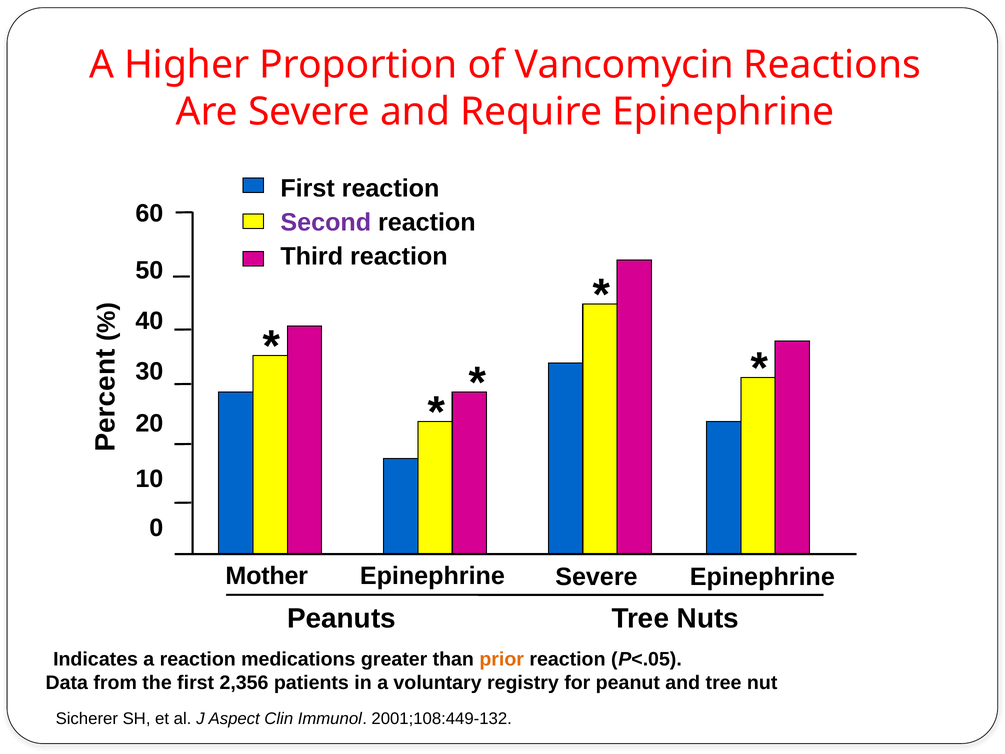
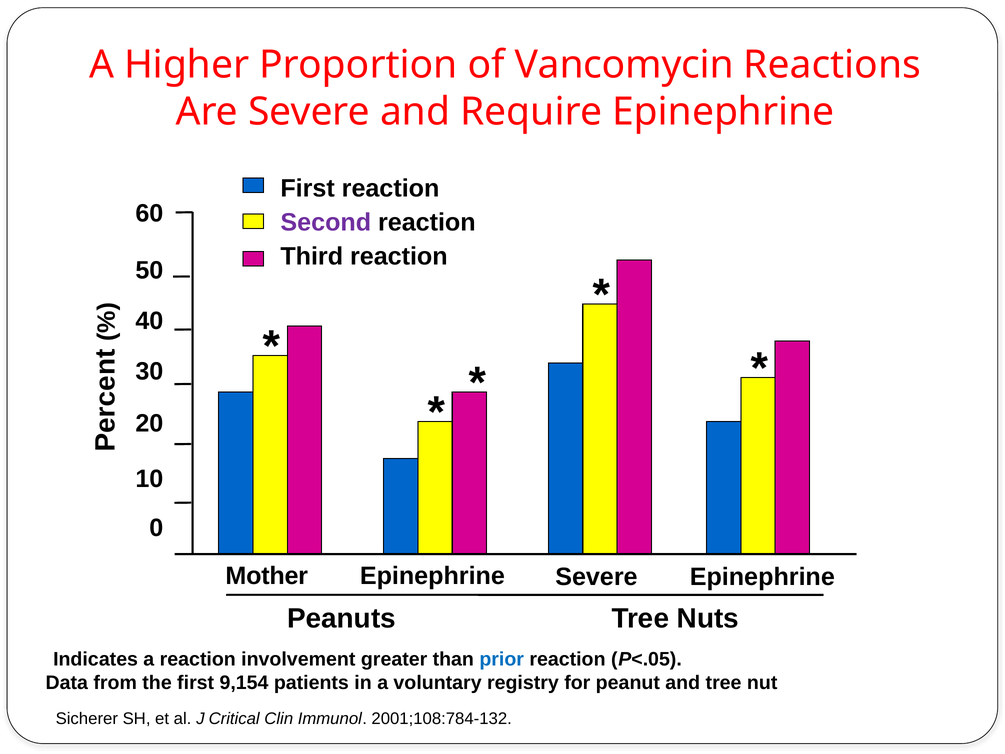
medications: medications -> involvement
prior colour: orange -> blue
2,356: 2,356 -> 9,154
Aspect: Aspect -> Critical
2001;108:449-132: 2001;108:449-132 -> 2001;108:784-132
